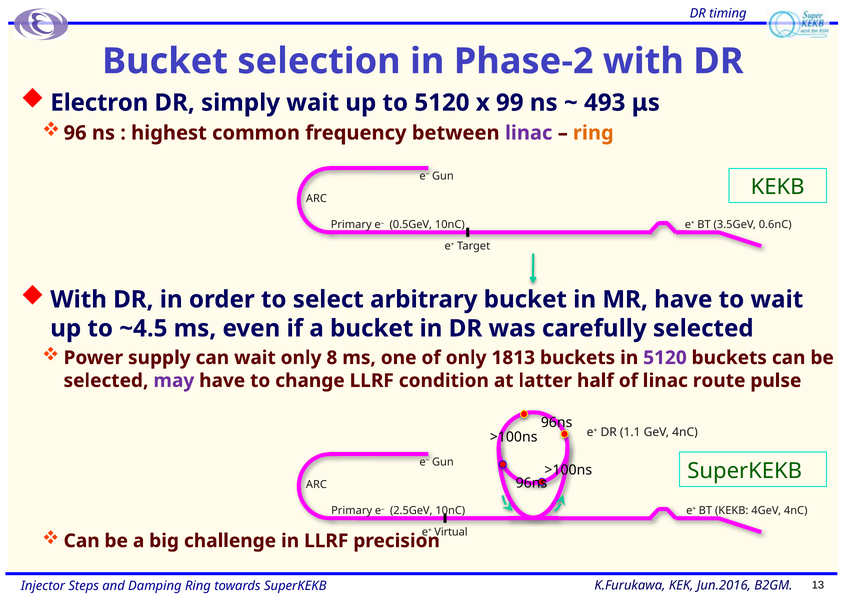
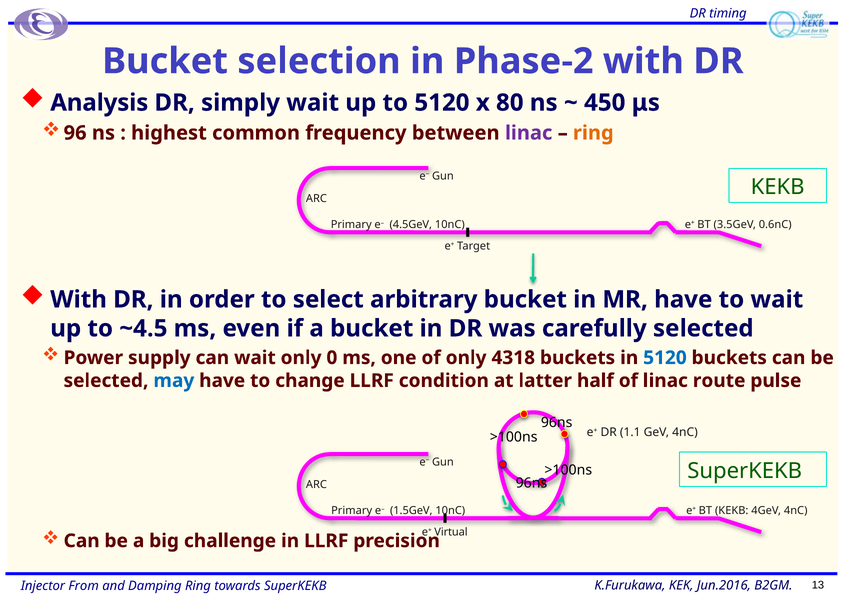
Electron: Electron -> Analysis
99: 99 -> 80
493: 493 -> 450
0.5GeV: 0.5GeV -> 4.5GeV
8: 8 -> 0
1813: 1813 -> 4318
5120 at (665, 358) colour: purple -> blue
may colour: purple -> blue
2.5GeV: 2.5GeV -> 1.5GeV
Steps: Steps -> From
